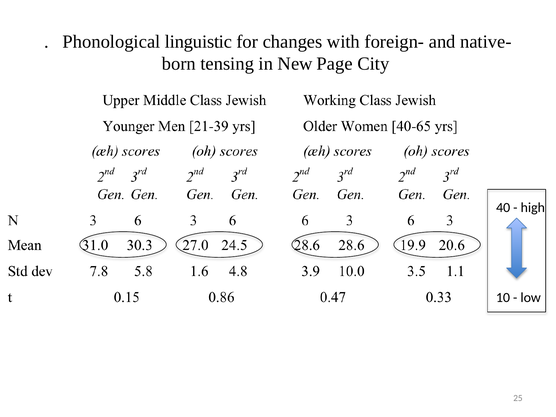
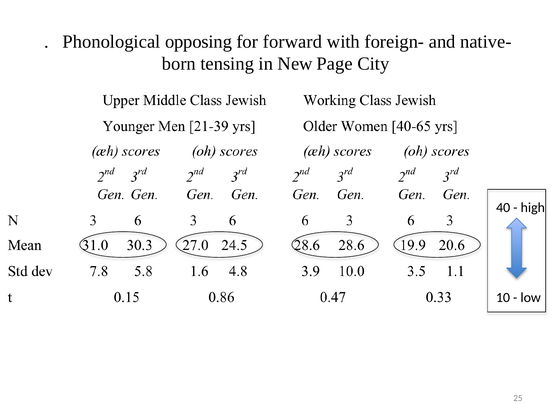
linguistic: linguistic -> opposing
changes: changes -> forward
